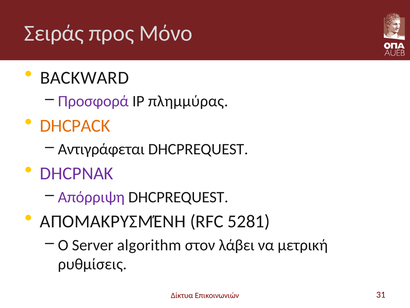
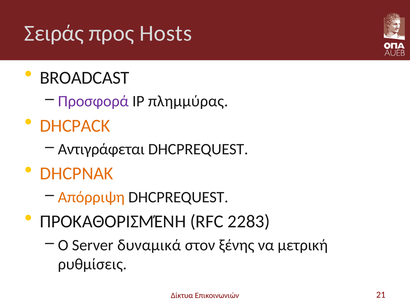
Μόνο: Μόνο -> Hosts
BACKWARD: BACKWARD -> BROADCAST
DHCPNAK colour: purple -> orange
Απόρριψη colour: purple -> orange
ΑΠΟΜΑΚΡΥΣΜΈΝΗ: ΑΠΟΜΑΚΡΥΣΜΈΝΗ -> ΠΡΟΚΑΘΟΡΙΣΜΈΝΗ
5281: 5281 -> 2283
algorithm: algorithm -> δυναμικά
λάβει: λάβει -> ξένης
31: 31 -> 21
